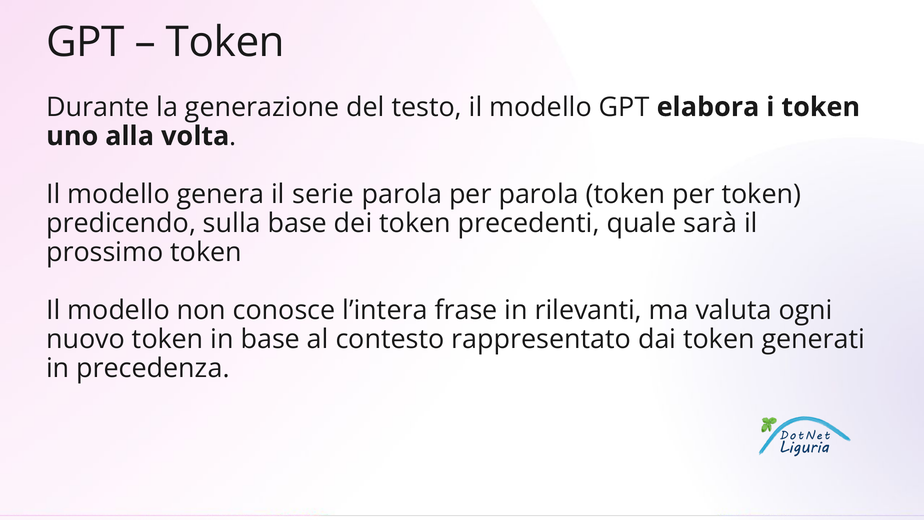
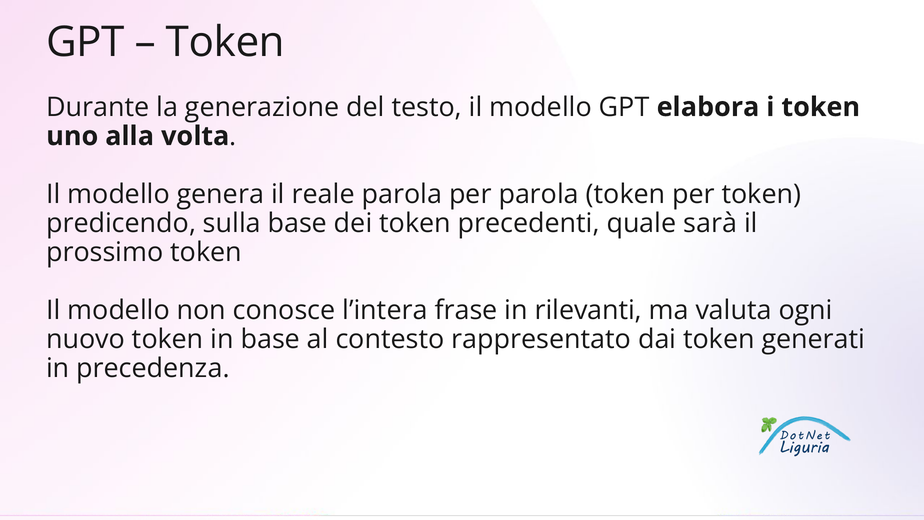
serie: serie -> reale
